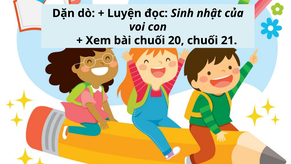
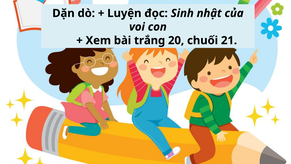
bài chuối: chuối -> trắng
